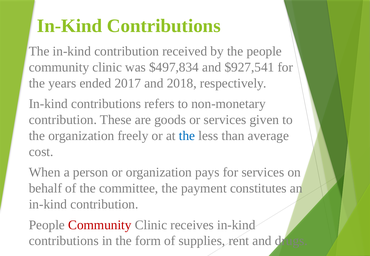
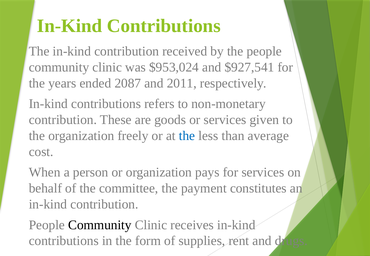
$497,834: $497,834 -> $953,024
2017: 2017 -> 2087
2018: 2018 -> 2011
Community at (100, 225) colour: red -> black
